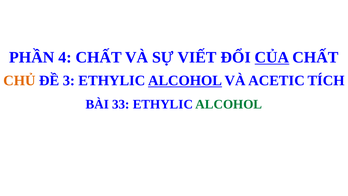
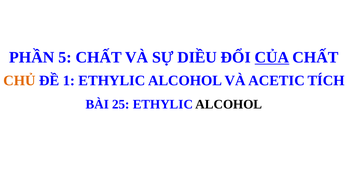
4: 4 -> 5
VIẾT: VIẾT -> DIỀU
3: 3 -> 1
ALCOHOL at (185, 80) underline: present -> none
33: 33 -> 25
ALCOHOL at (229, 104) colour: green -> black
